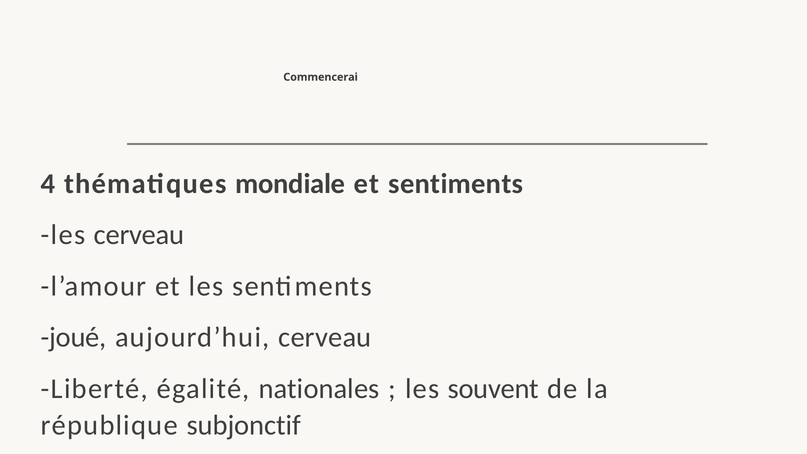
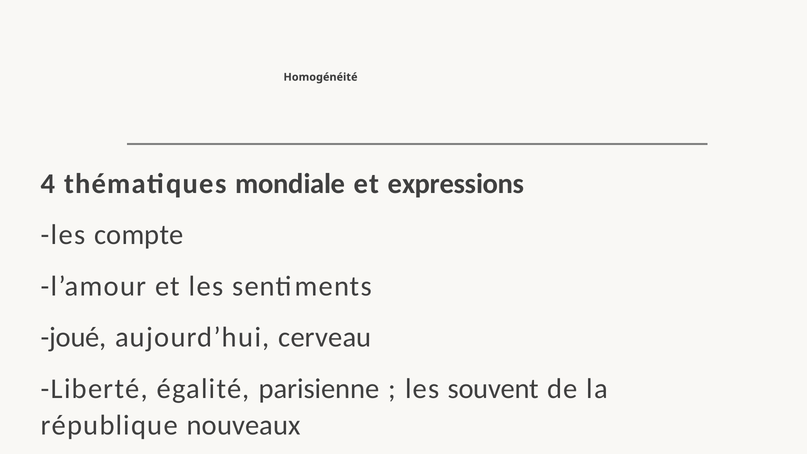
Commencerai: Commencerai -> Homogénéité
et sentiments: sentiments -> expressions
les cerveau: cerveau -> compte
nationales: nationales -> parisienne
subjonctif: subjonctif -> nouveaux
